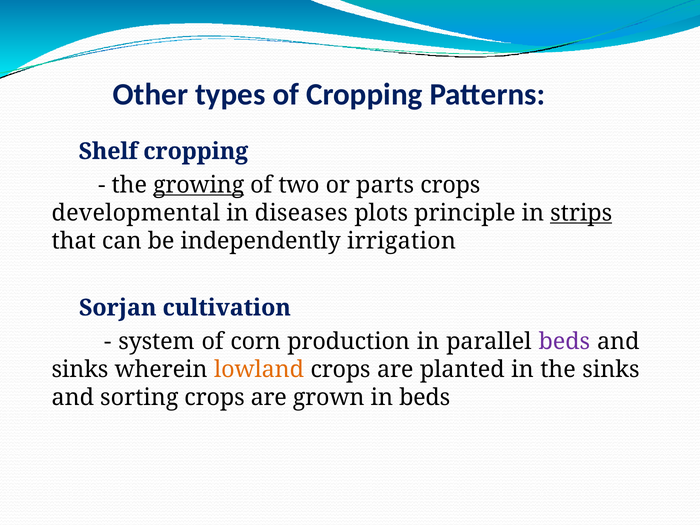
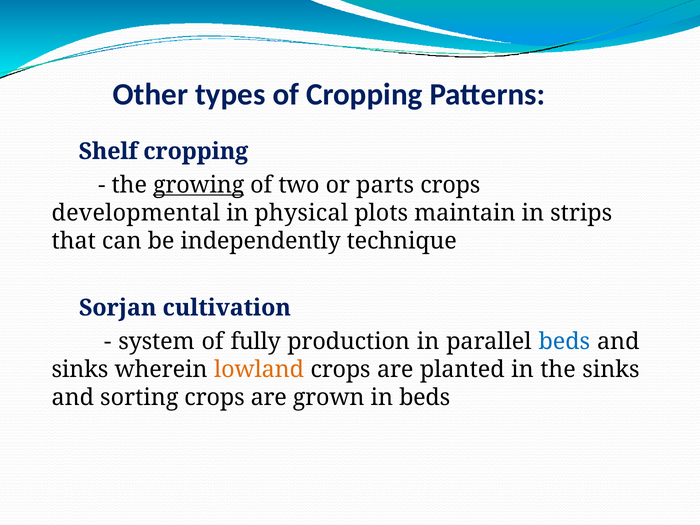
diseases: diseases -> physical
principle: principle -> maintain
strips underline: present -> none
irrigation: irrigation -> technique
corn: corn -> fully
beds at (564, 341) colour: purple -> blue
